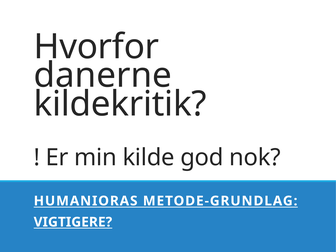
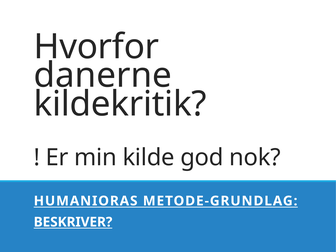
VIGTIGERE: VIGTIGERE -> BESKRIVER
